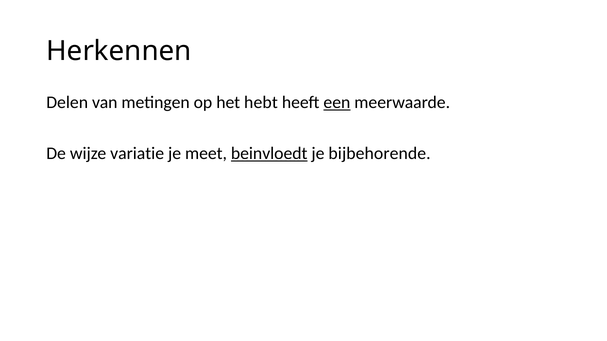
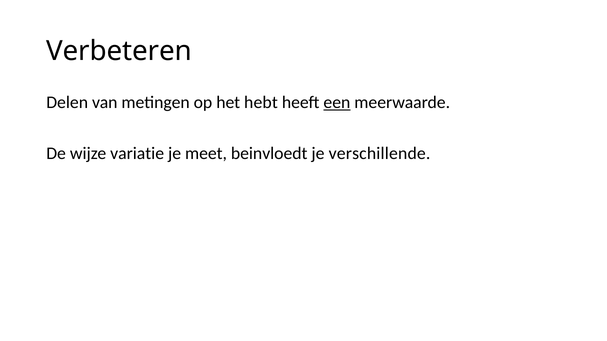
Herkennen: Herkennen -> Verbeteren
beinvloedt underline: present -> none
bijbehorende: bijbehorende -> verschillende
